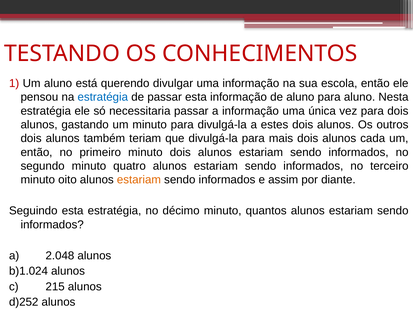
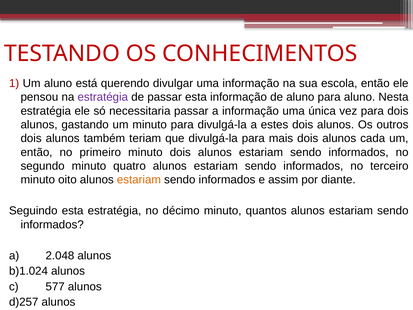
estratégia at (103, 97) colour: blue -> purple
215: 215 -> 577
d)252: d)252 -> d)257
